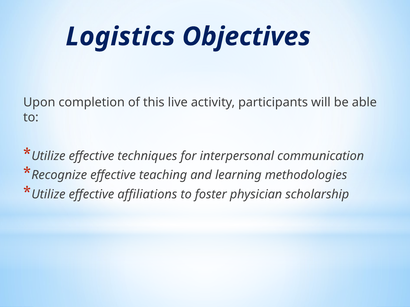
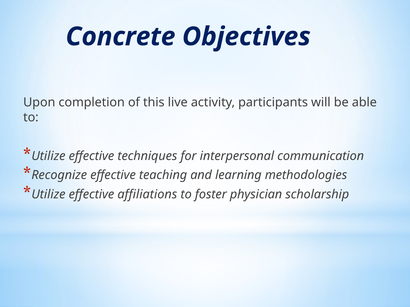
Logistics: Logistics -> Concrete
